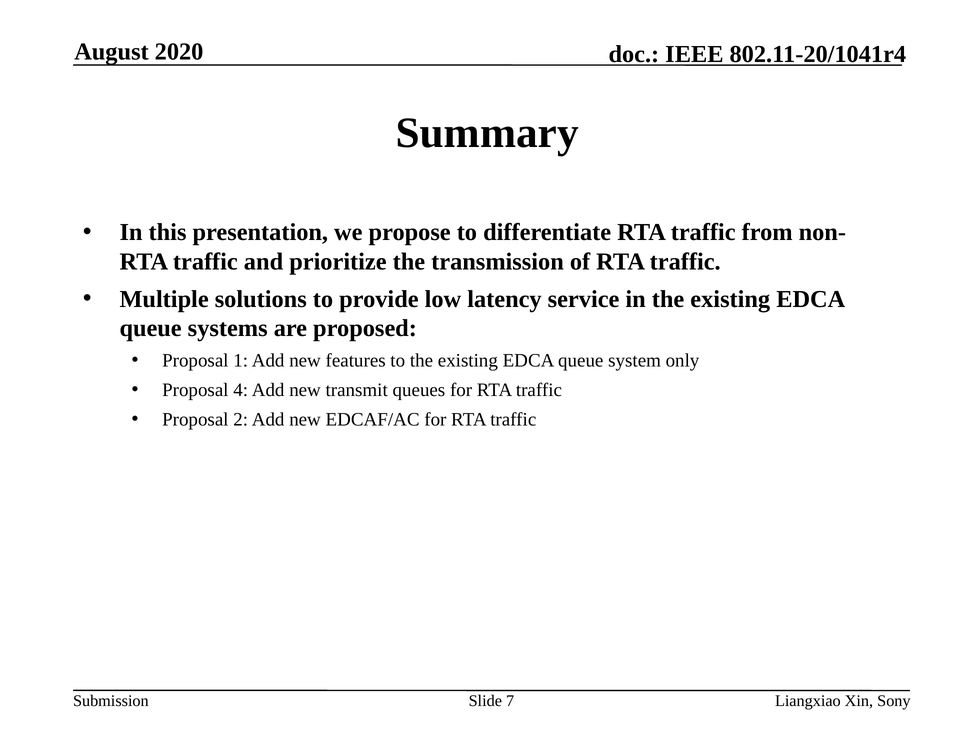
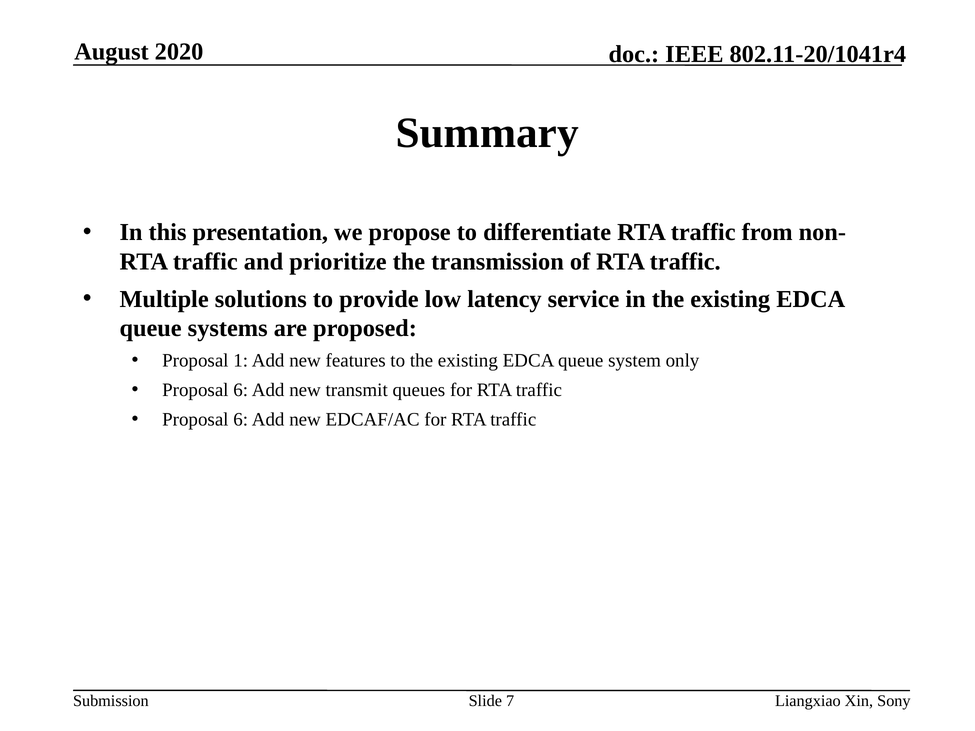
4 at (241, 390): 4 -> 6
2 at (241, 420): 2 -> 6
